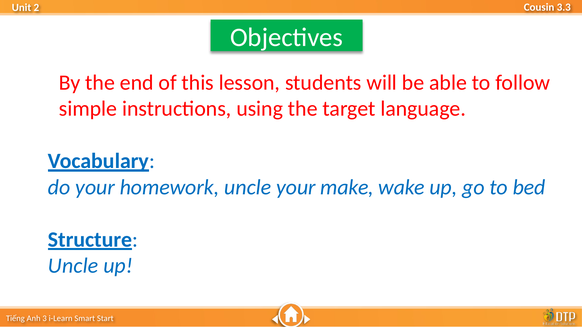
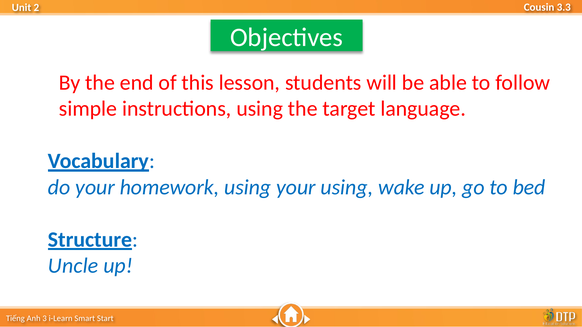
homework uncle: uncle -> using
your make: make -> using
